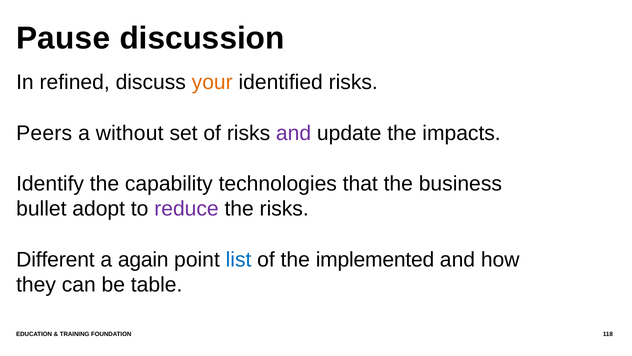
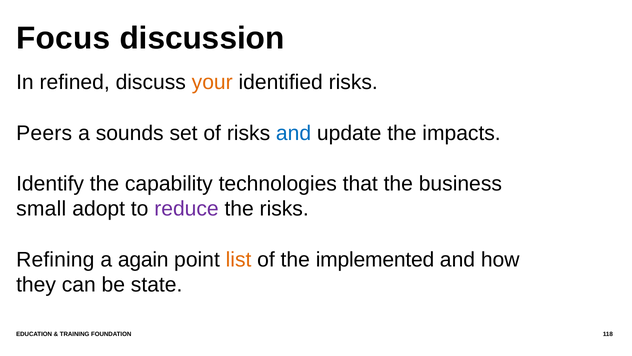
Pause: Pause -> Focus
without: without -> sounds
and at (294, 133) colour: purple -> blue
bullet: bullet -> small
Different: Different -> Refining
list colour: blue -> orange
table: table -> state
